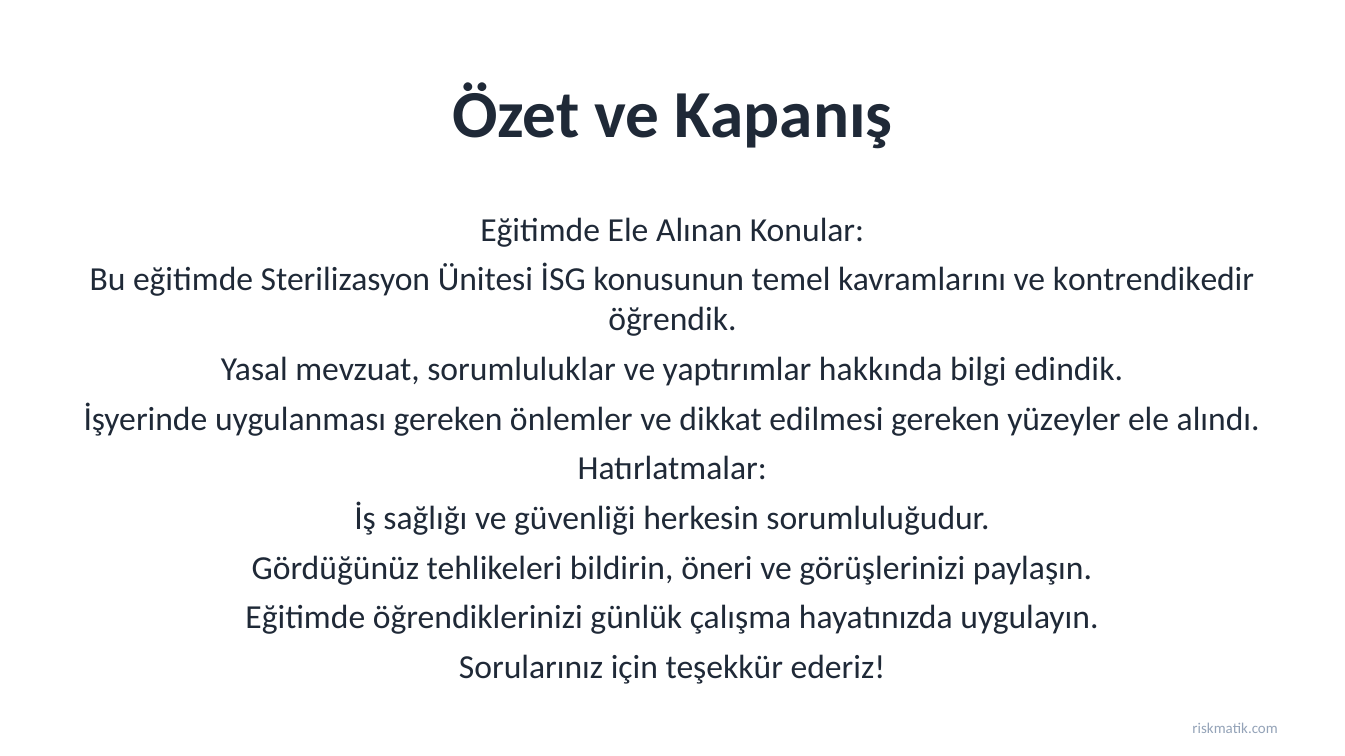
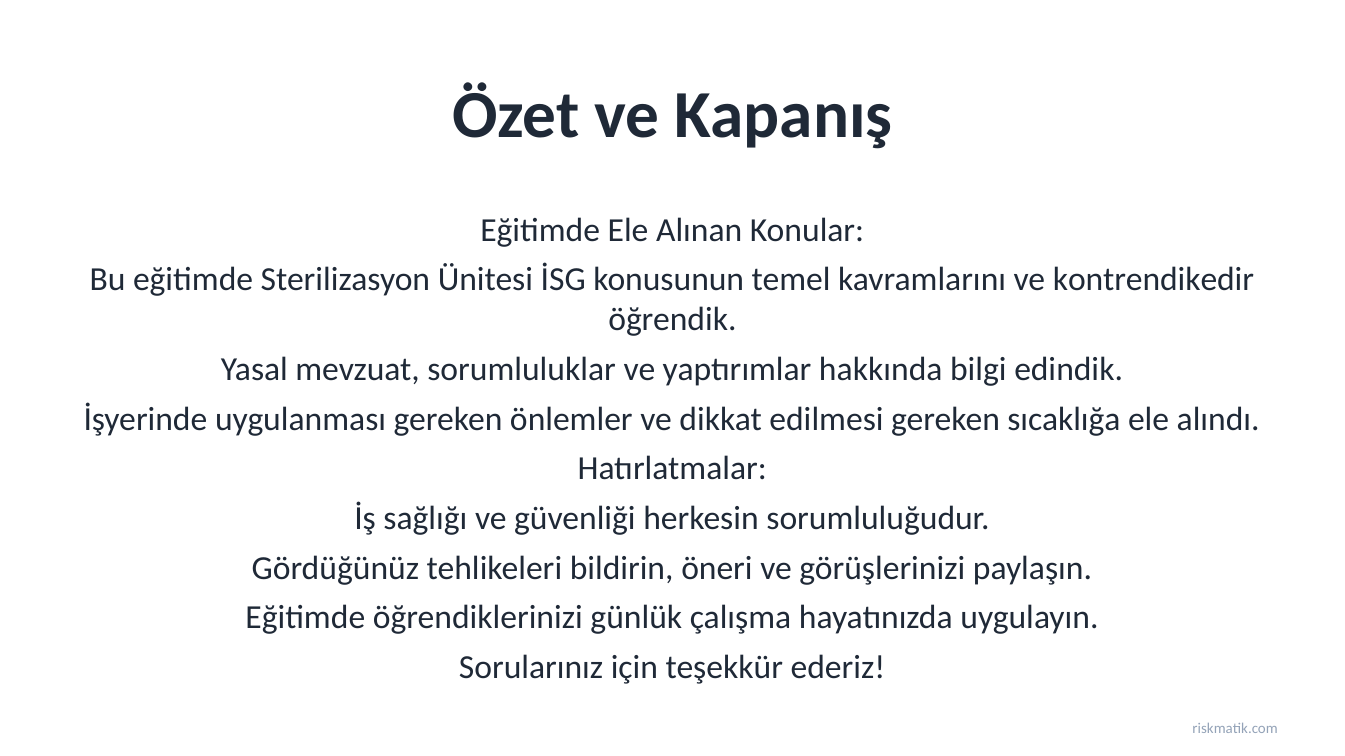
yüzeyler: yüzeyler -> sıcaklığa
